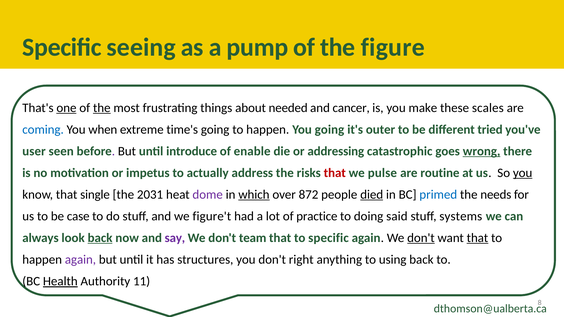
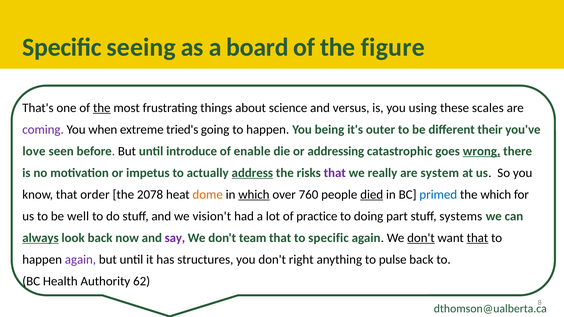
pump: pump -> board
one underline: present -> none
needed: needed -> science
cancer: cancer -> versus
make: make -> using
coming colour: blue -> purple
time's: time's -> tried's
You going: going -> being
tried: tried -> their
user: user -> love
address underline: none -> present
that at (335, 173) colour: red -> purple
pulse: pulse -> really
routine: routine -> system
you at (523, 173) underline: present -> none
single: single -> order
2031: 2031 -> 2078
dome colour: purple -> orange
872: 872 -> 760
the needs: needs -> which
case: case -> well
figure't: figure't -> vision't
said: said -> part
always underline: none -> present
back at (100, 238) underline: present -> none
using: using -> pulse
Health underline: present -> none
11: 11 -> 62
